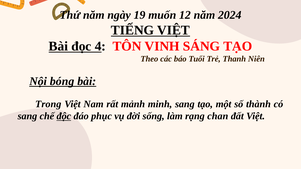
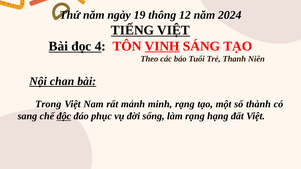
muốn: muốn -> thông
VINH underline: none -> present
bóng: bóng -> chan
minh sang: sang -> rạng
chan: chan -> hạng
